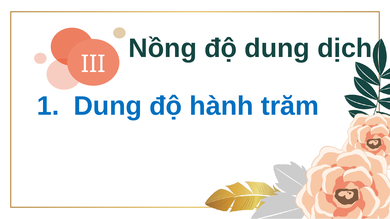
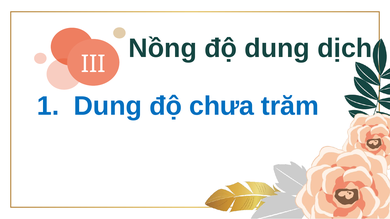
hành: hành -> chưa
